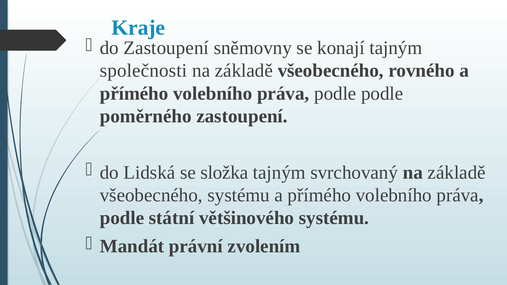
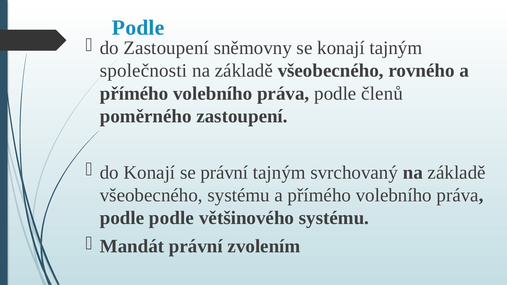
Kraje at (138, 28): Kraje -> Podle
podle podle: podle -> členů
do Lidská: Lidská -> Konají
se složka: složka -> právní
podle státní: státní -> podle
